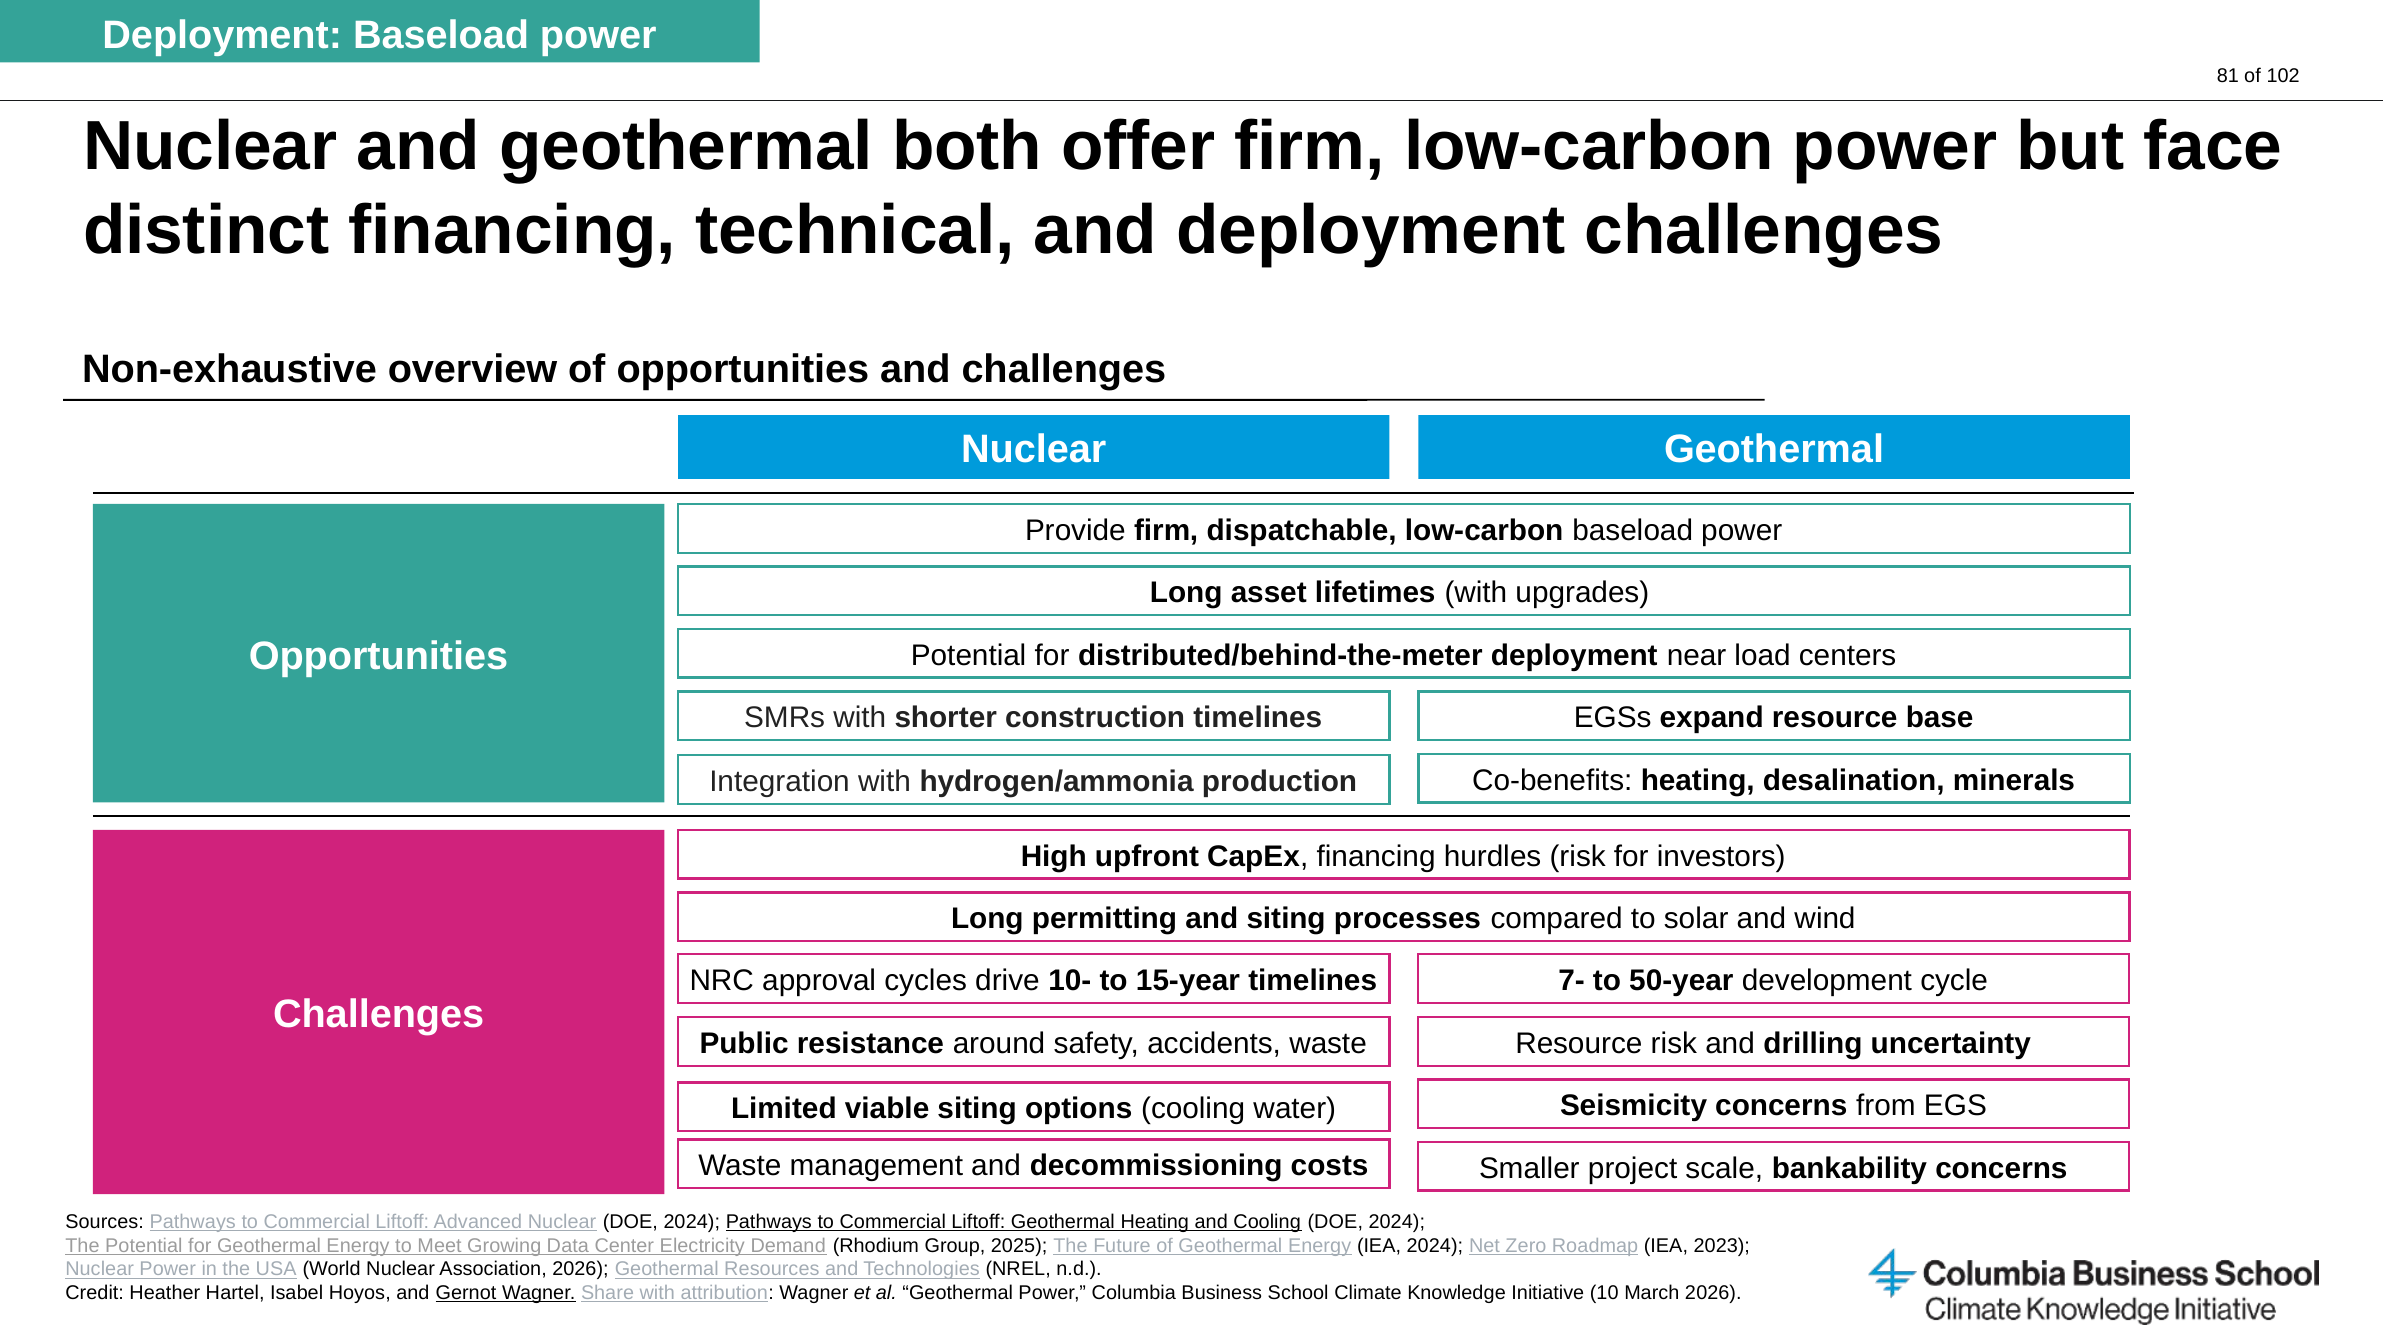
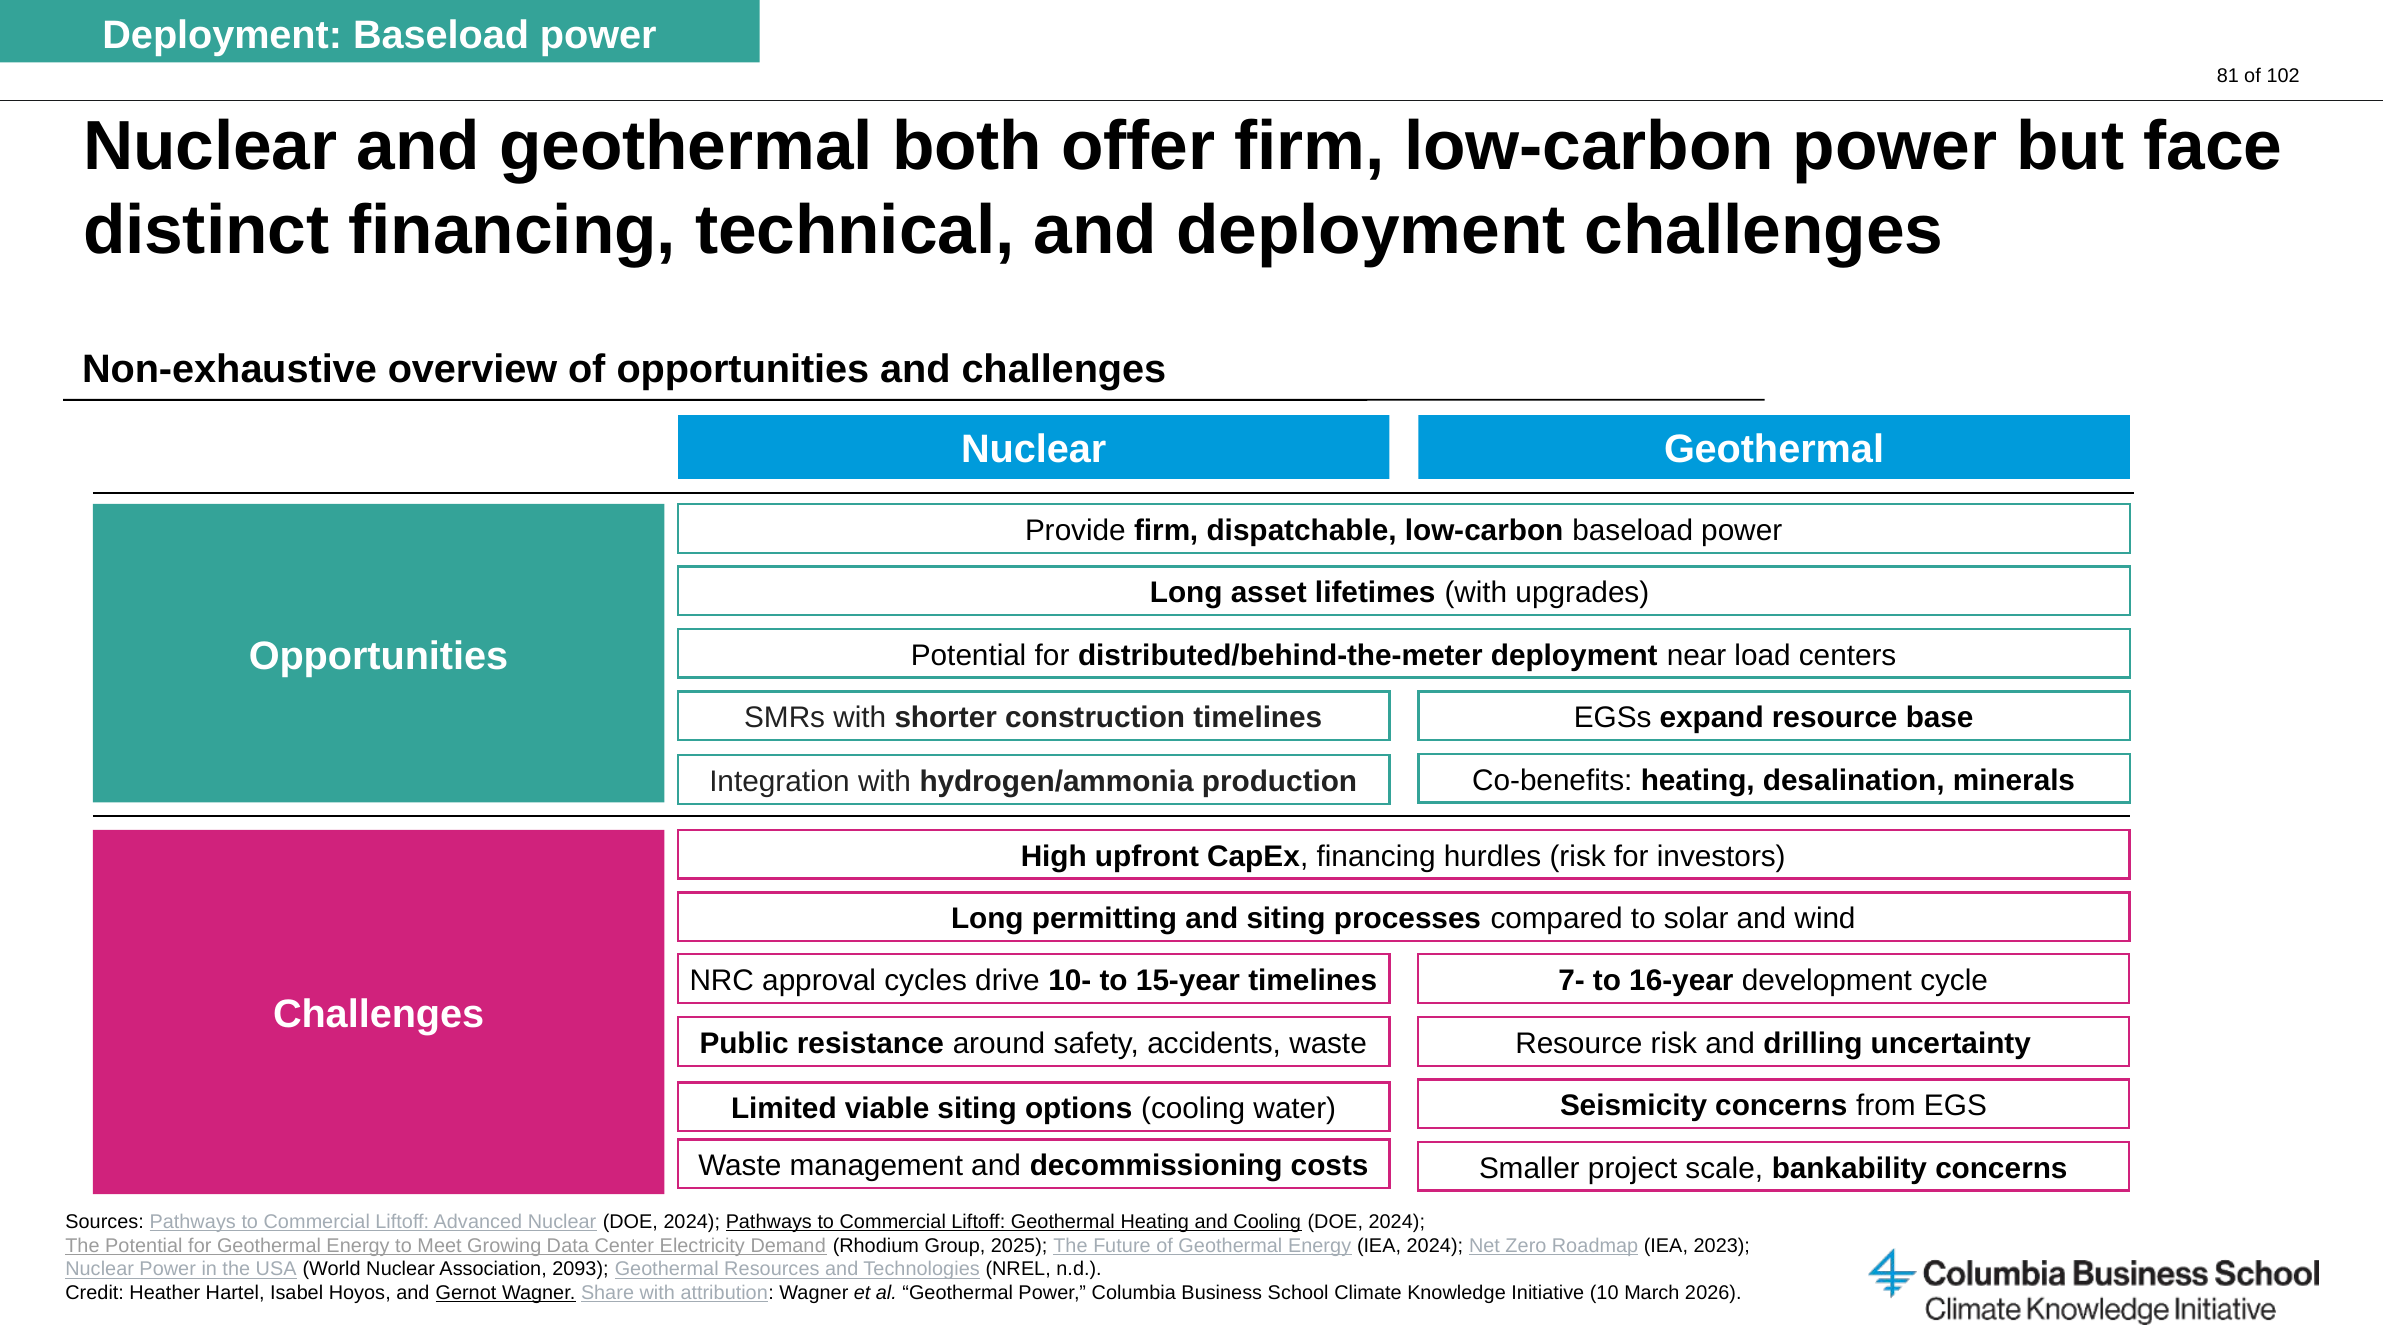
50-year: 50-year -> 16-year
Association 2026: 2026 -> 2093
